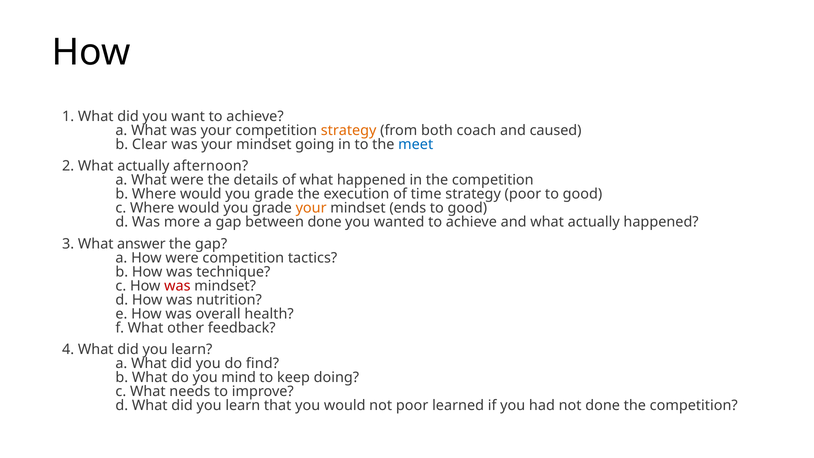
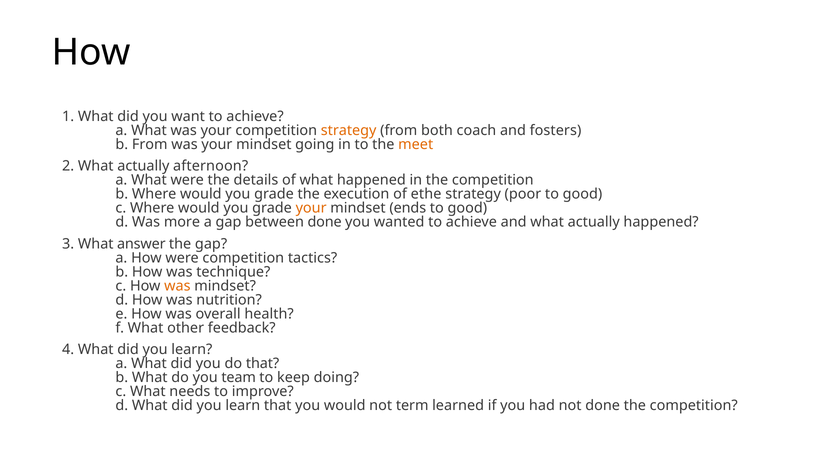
caused: caused -> fosters
b Clear: Clear -> From
meet colour: blue -> orange
time: time -> ethe
was at (177, 286) colour: red -> orange
do find: find -> that
mind: mind -> team
not poor: poor -> term
